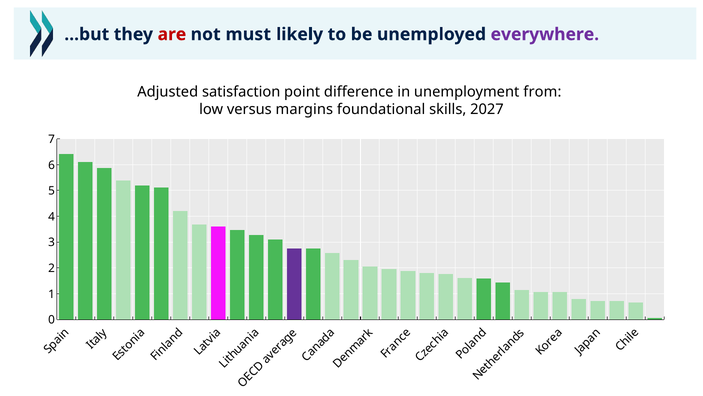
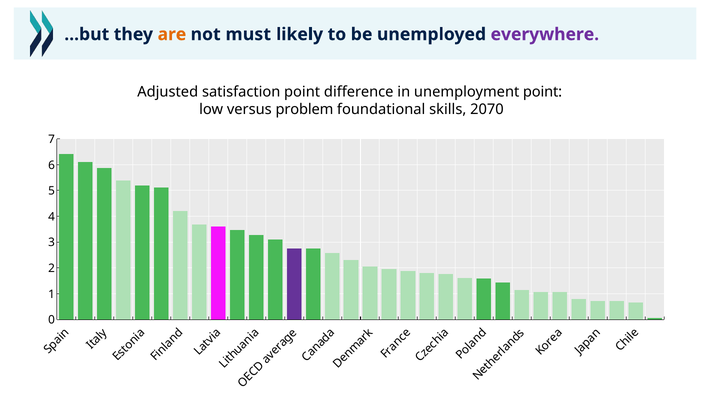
are colour: red -> orange
unemployment from: from -> point
margins: margins -> problem
2027: 2027 -> 2070
